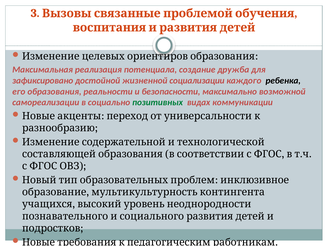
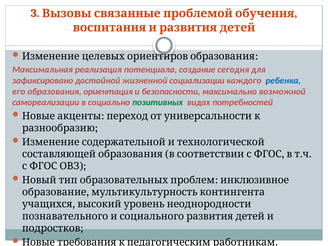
дружба: дружба -> сегодня
ребенка colour: black -> blue
реальности: реальности -> ориентация
коммуникации: коммуникации -> потребностей
